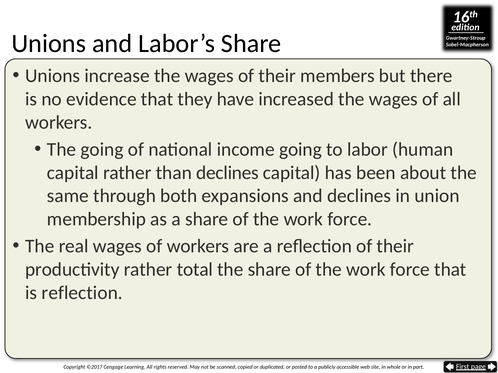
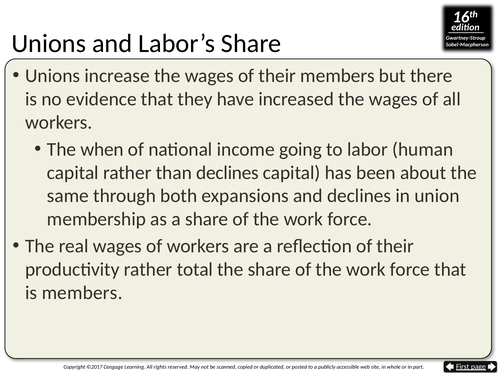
The going: going -> when
is reflection: reflection -> members
